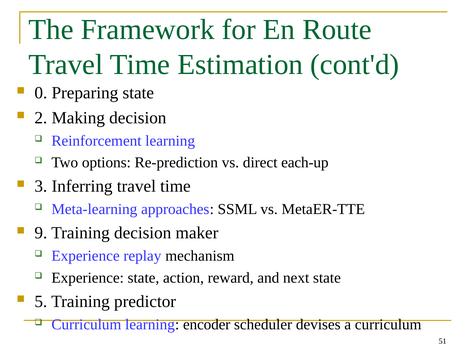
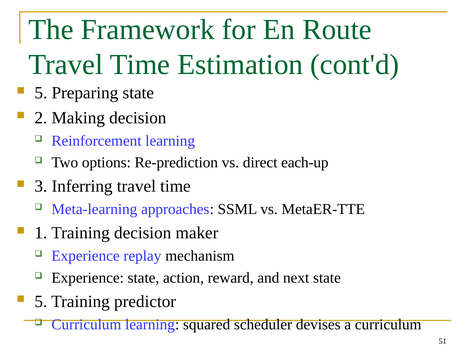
0 at (41, 93): 0 -> 5
9: 9 -> 1
encoder: encoder -> squared
